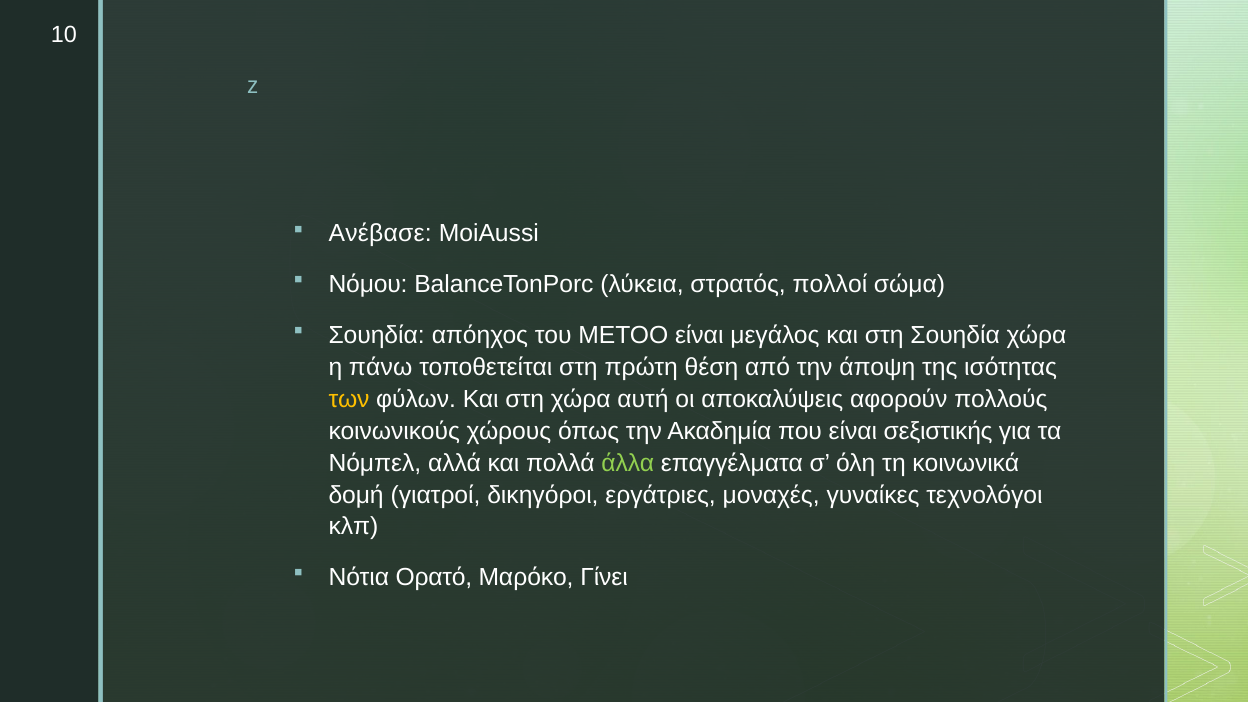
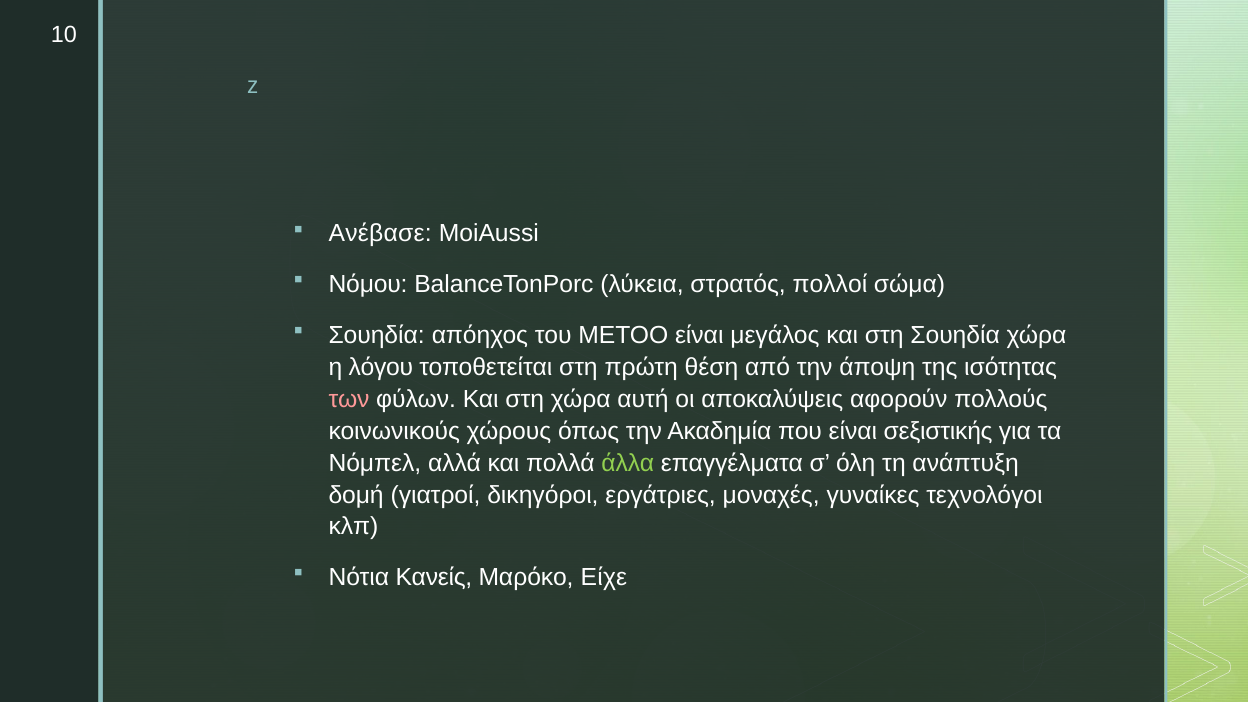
πάνω: πάνω -> λόγου
των colour: yellow -> pink
κοινωνικά: κοινωνικά -> ανάπτυξη
Ορατό: Ορατό -> Κανείς
Γίνει: Γίνει -> Είχε
